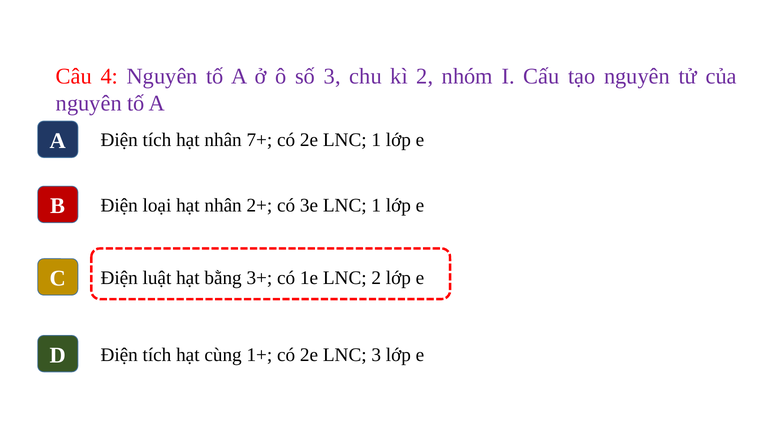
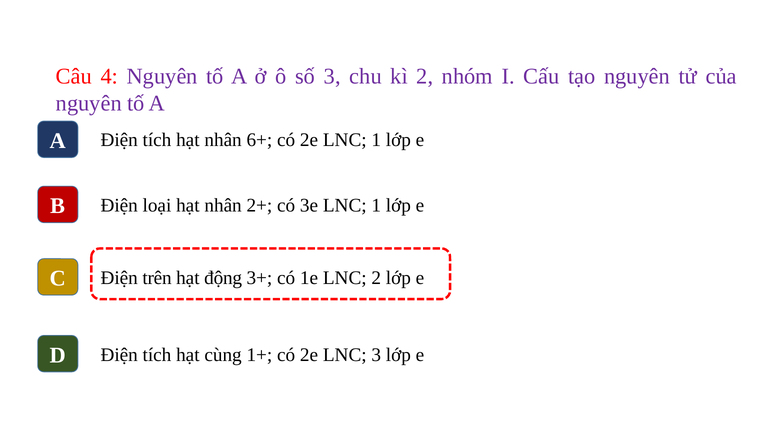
7+: 7+ -> 6+
luật: luật -> trên
bằng: bằng -> động
